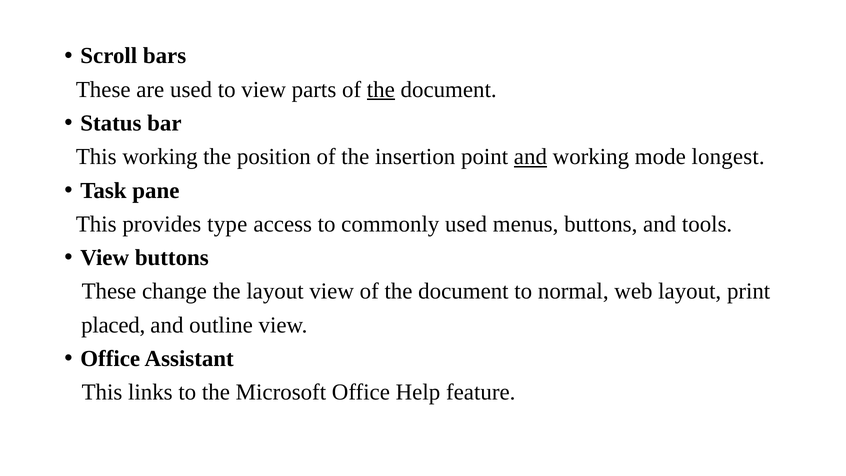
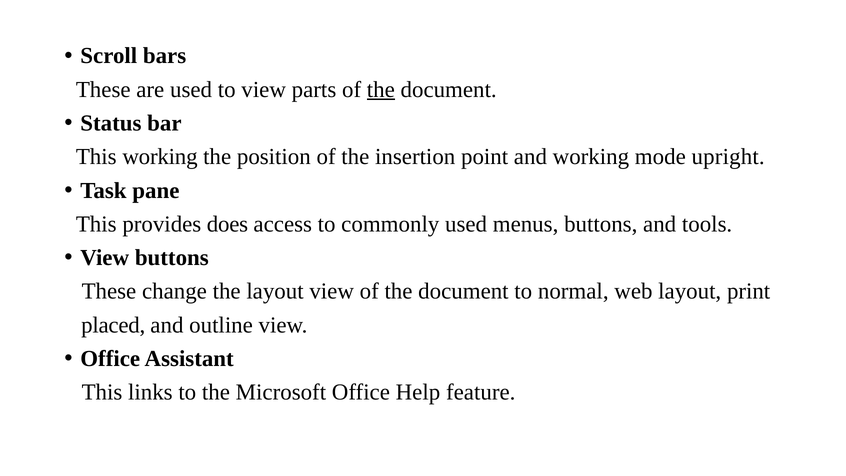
and at (530, 157) underline: present -> none
longest: longest -> upright
type: type -> does
